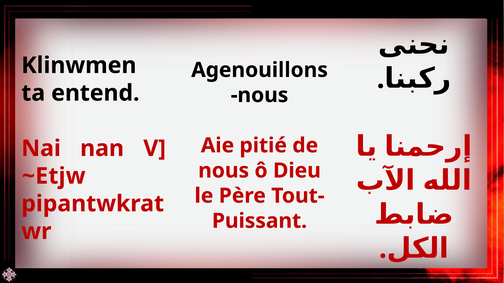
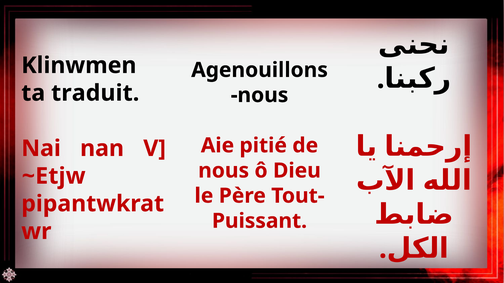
entend: entend -> traduit
